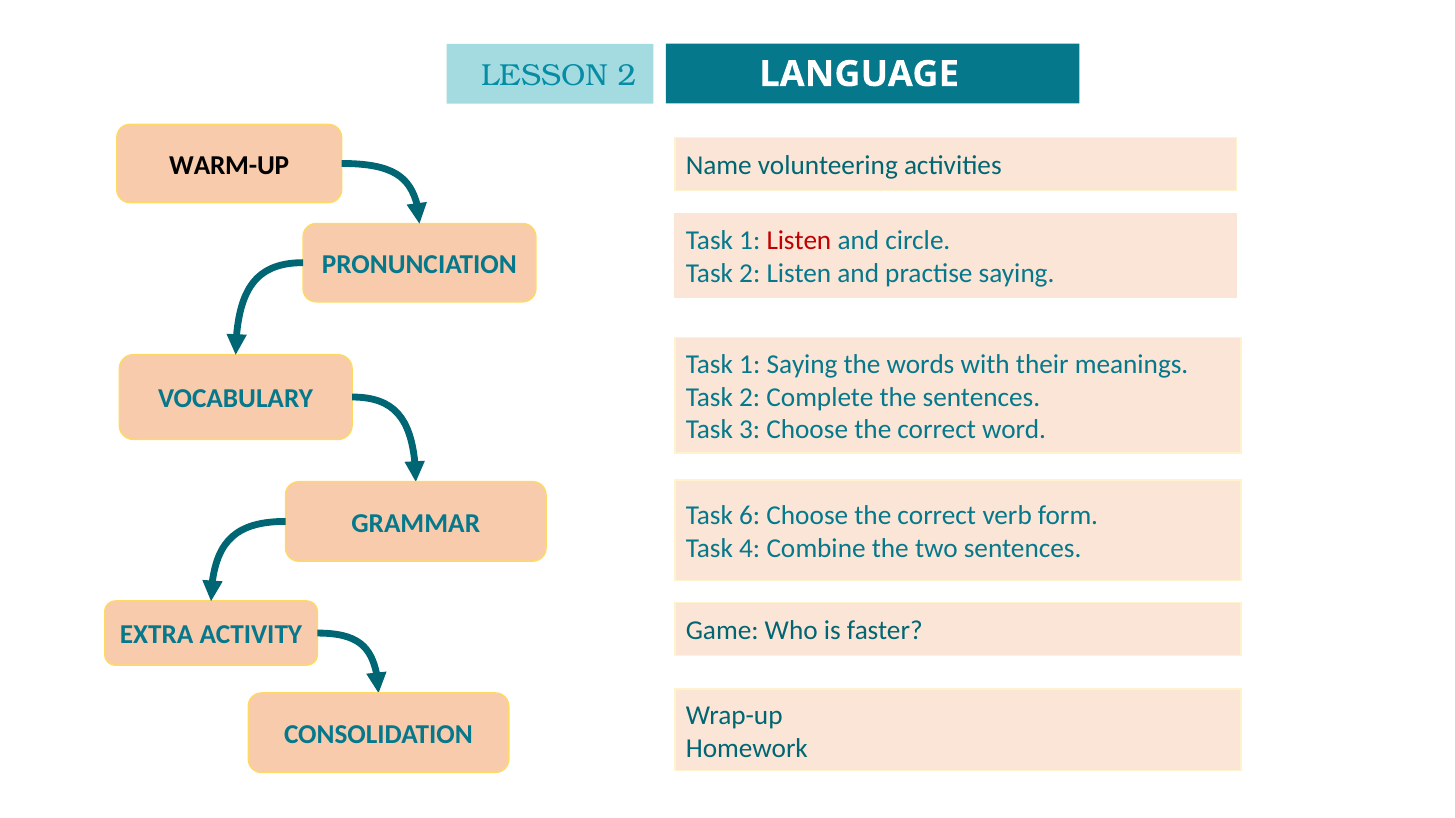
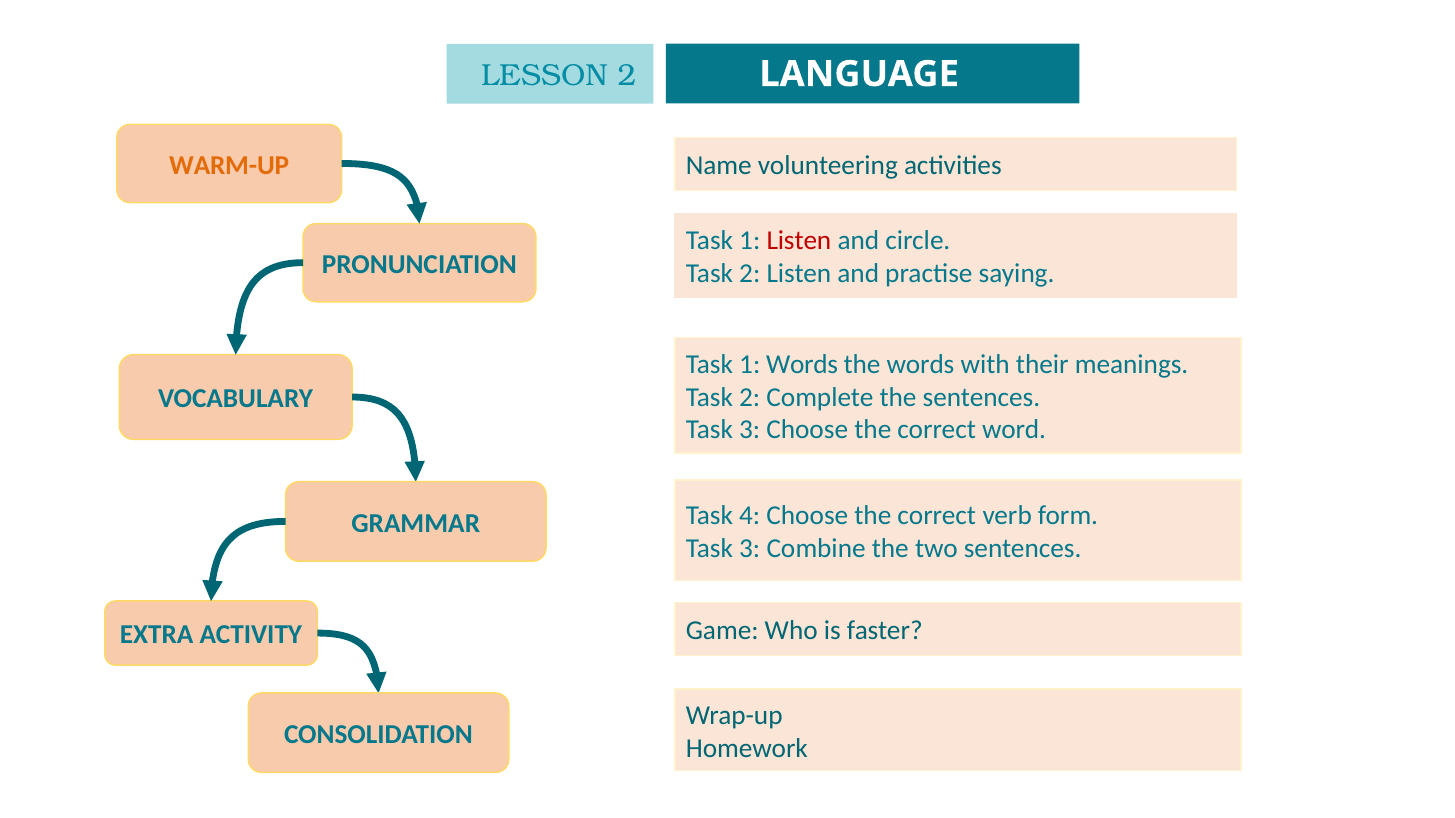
WARM-UP colour: black -> orange
1 Saying: Saying -> Words
6: 6 -> 4
4 at (750, 549): 4 -> 3
